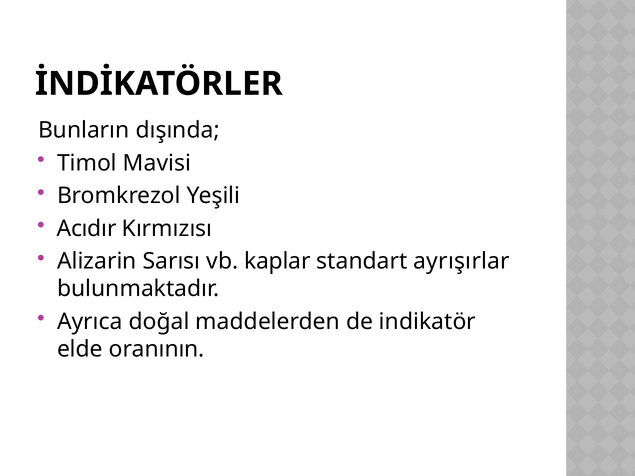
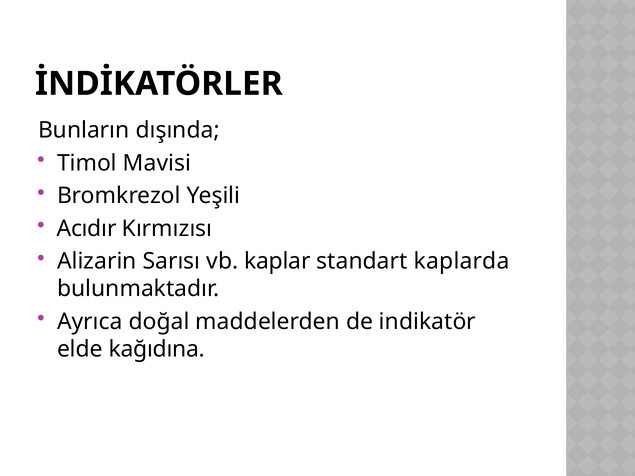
ayrışırlar: ayrışırlar -> kaplarda
oranının: oranının -> kağıdına
